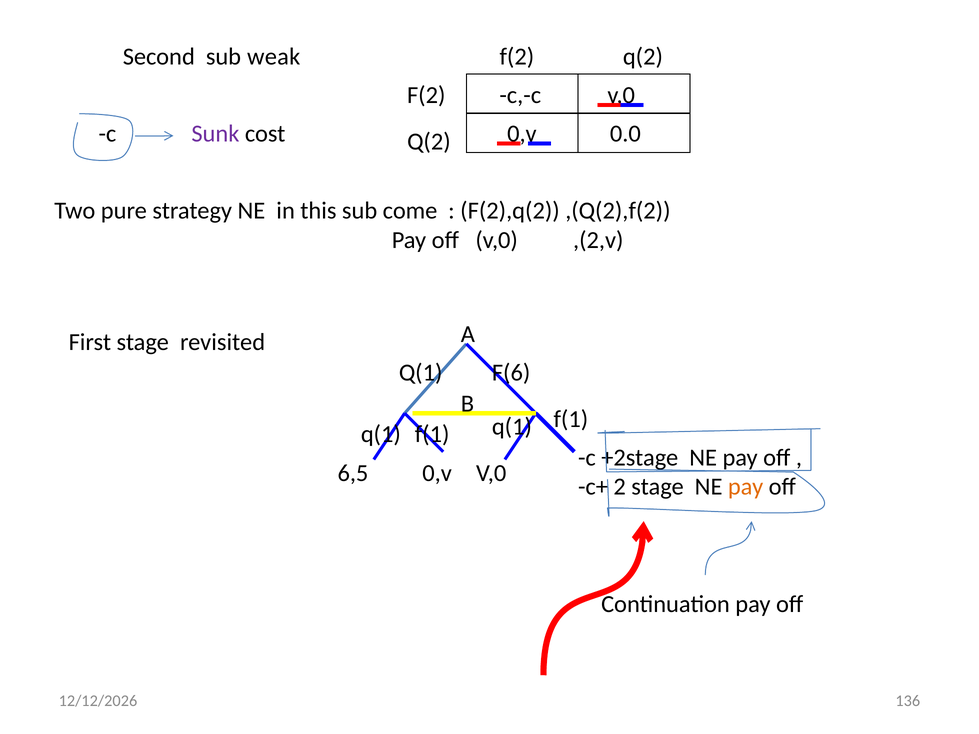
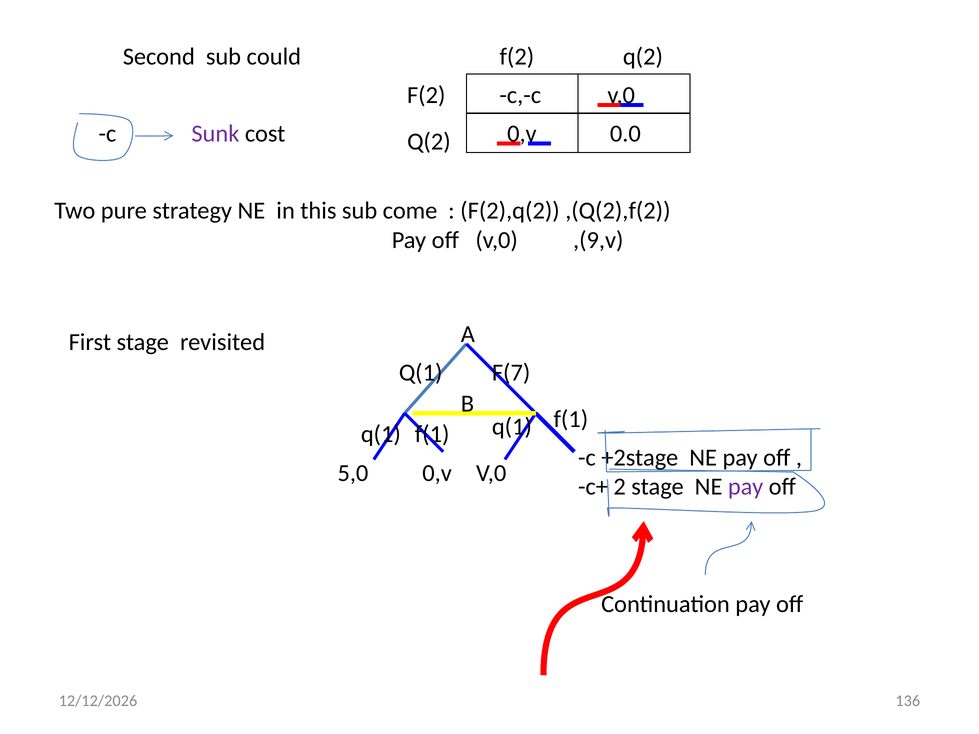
weak: weak -> could
,(2,v: ,(2,v -> ,(9,v
F(6: F(6 -> F(7
6,5: 6,5 -> 5,0
pay at (746, 487) colour: orange -> purple
